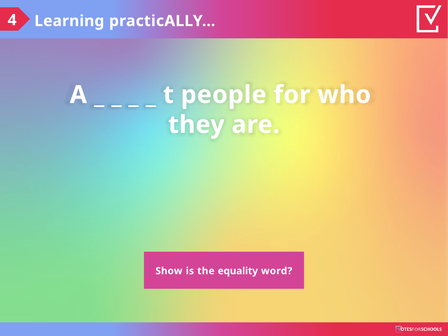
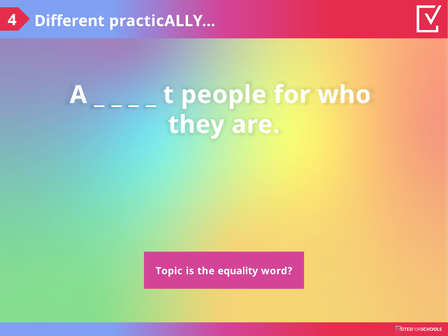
Learning: Learning -> Different
Show: Show -> Topic
